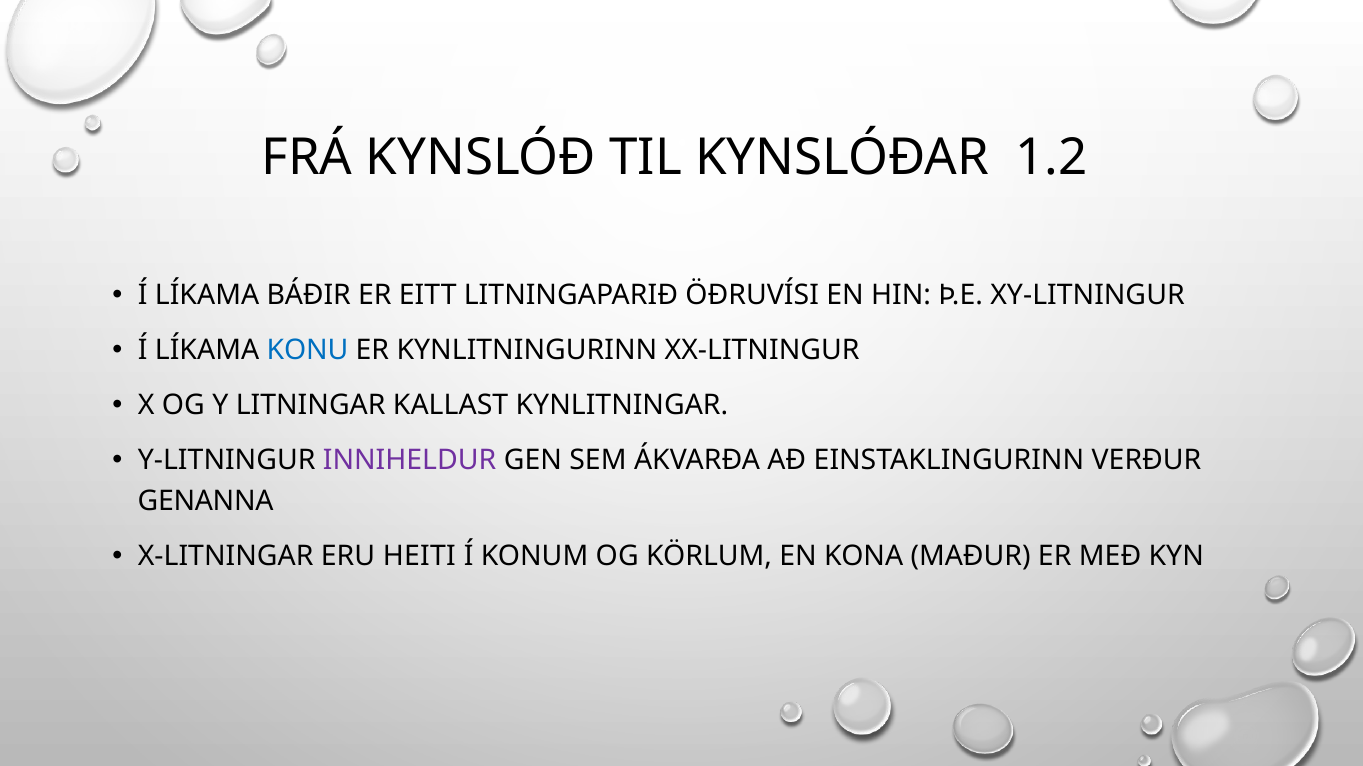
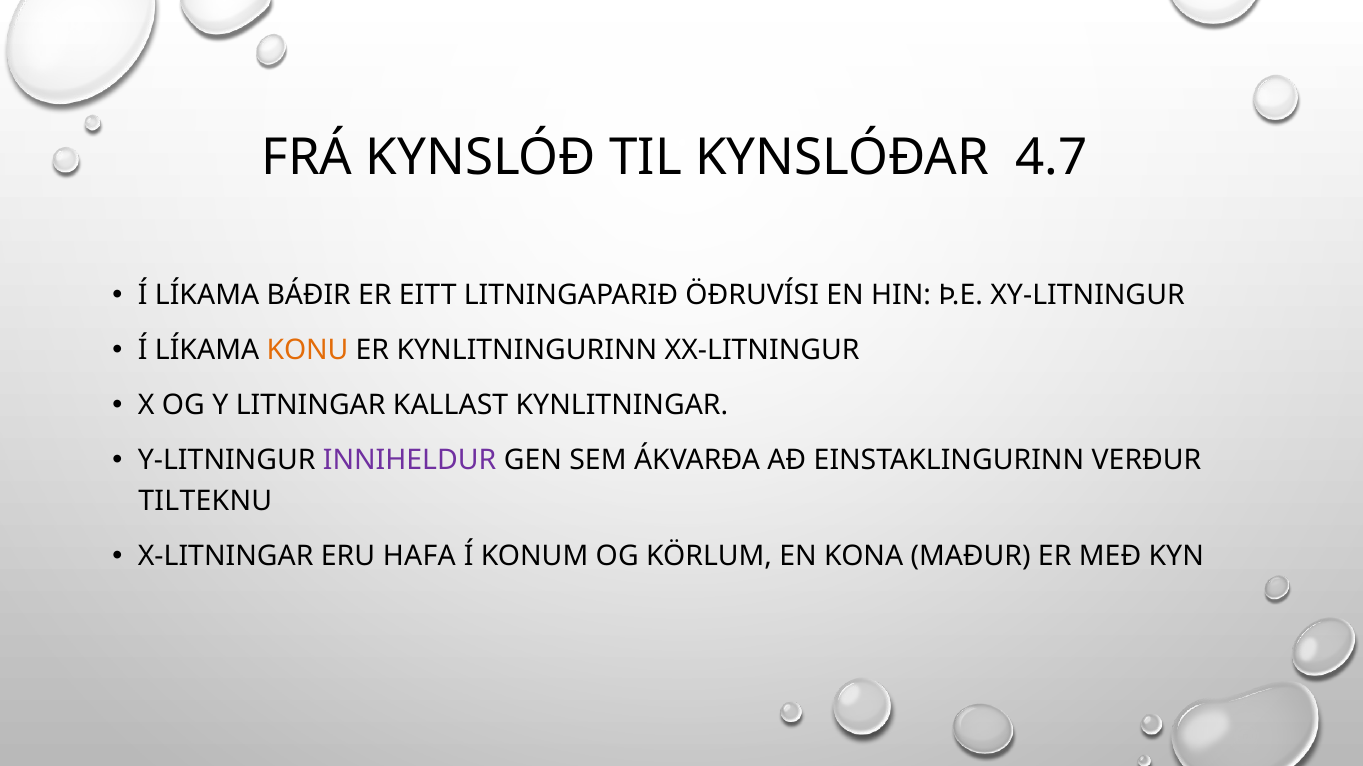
1.2: 1.2 -> 4.7
KONU colour: blue -> orange
GENANNA: GENANNA -> TILTEKNU
HEITI: HEITI -> HAFA
